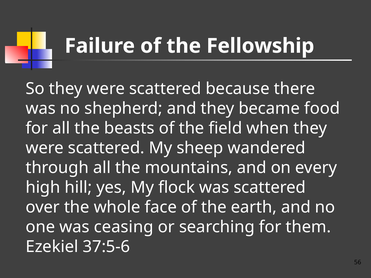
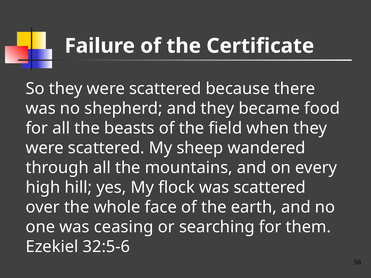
Fellowship: Fellowship -> Certificate
37:5-6: 37:5-6 -> 32:5-6
